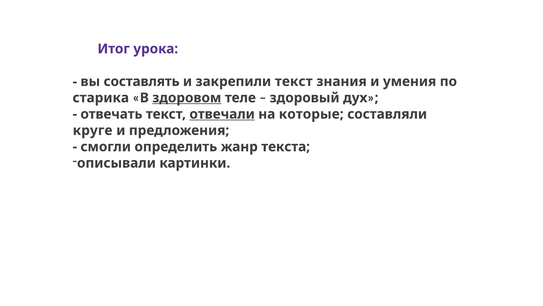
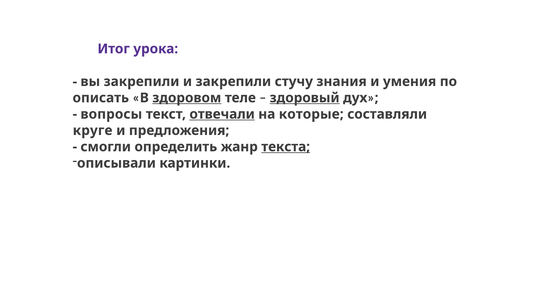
вы составлять: составлять -> закрепили
закрепили текст: текст -> стучу
старика: старика -> описать
здоровый at (305, 98) underline: none -> present
отвечать: отвечать -> вопросы
текста underline: none -> present
